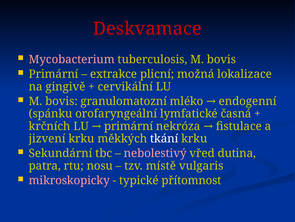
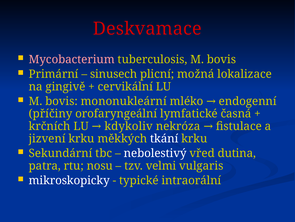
extrakce: extrakce -> sinusech
granulomatozní: granulomatozní -> mononukleární
spánku: spánku -> příčiny
LU primární: primární -> kdykoliv
nebolestivý colour: pink -> white
místě: místě -> velmi
mikroskopicky colour: pink -> white
přítomnost: přítomnost -> intraorální
